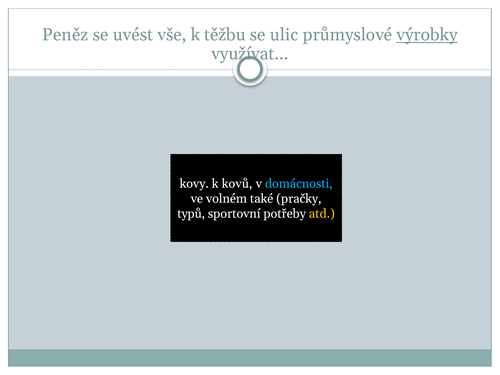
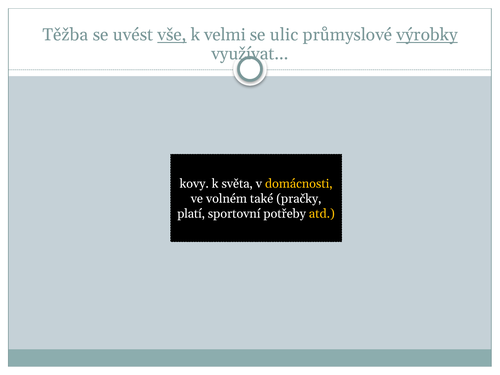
Peněz: Peněz -> Těžba
vše underline: none -> present
těžbu: těžbu -> velmi
kovů: kovů -> světa
domácnosti colour: light blue -> yellow
typů: typů -> platí
